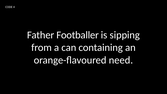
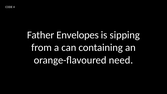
Footballer: Footballer -> Envelopes
